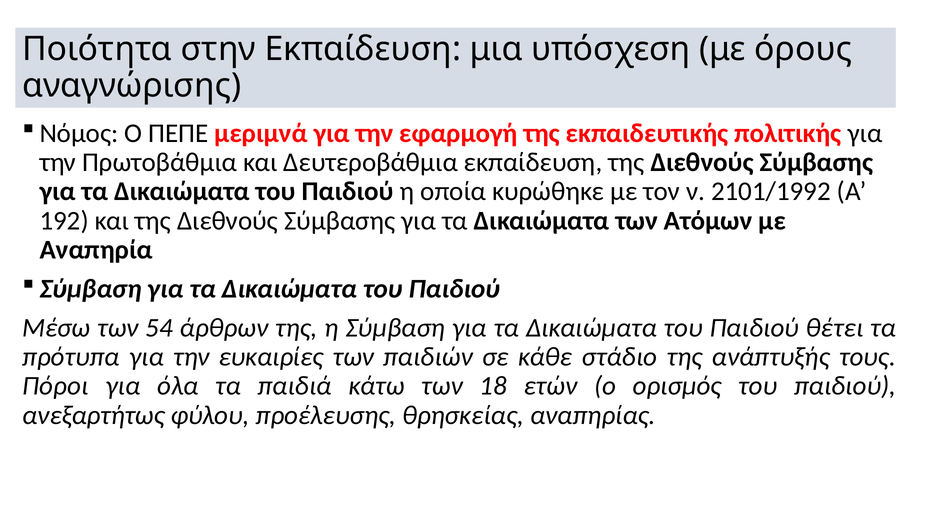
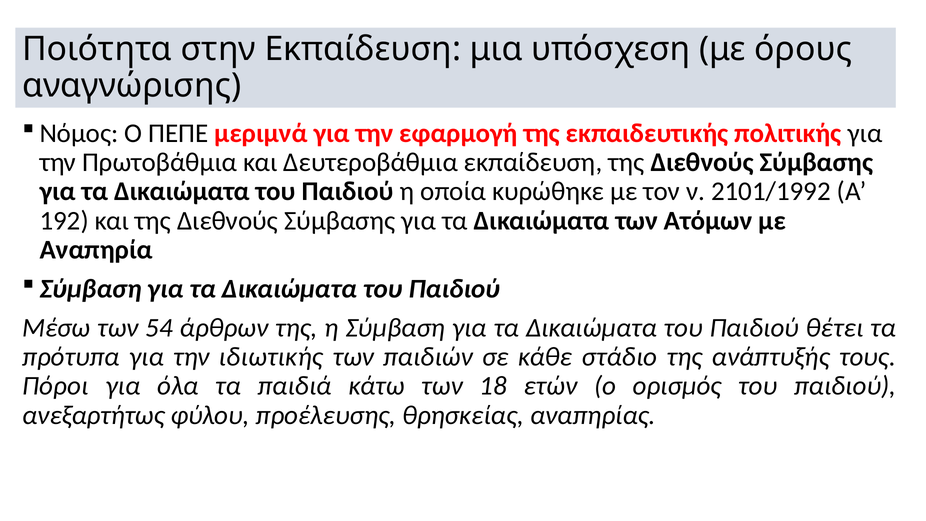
ευκαιρίες: ευκαιρίες -> ιδιωτικής
